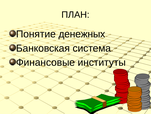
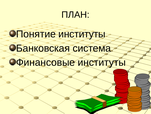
Понятие денежных: денежных -> институты
